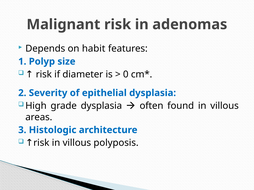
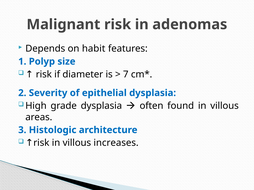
0: 0 -> 7
polyposis: polyposis -> increases
